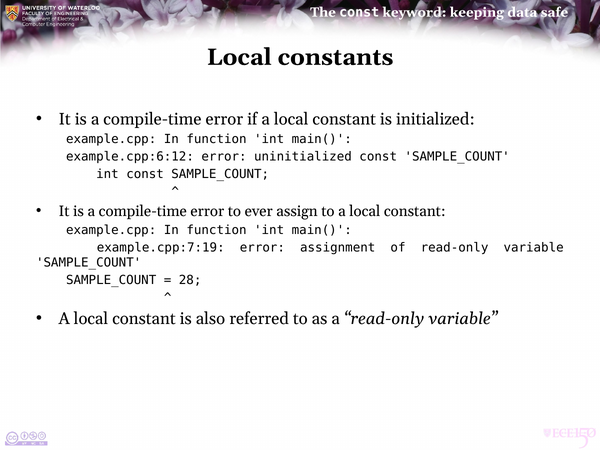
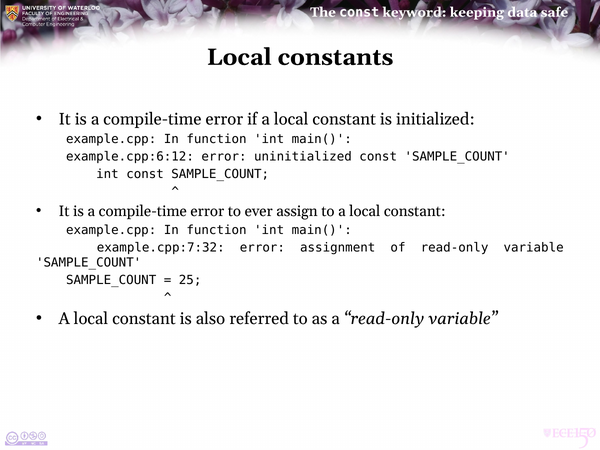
example.cpp:7:19: example.cpp:7:19 -> example.cpp:7:32
28: 28 -> 25
